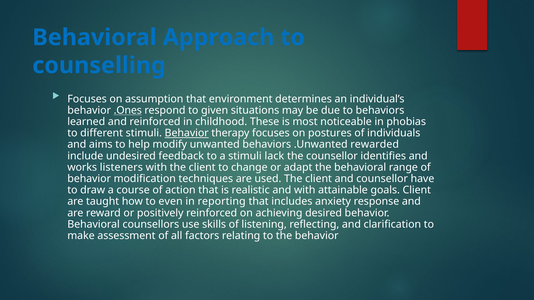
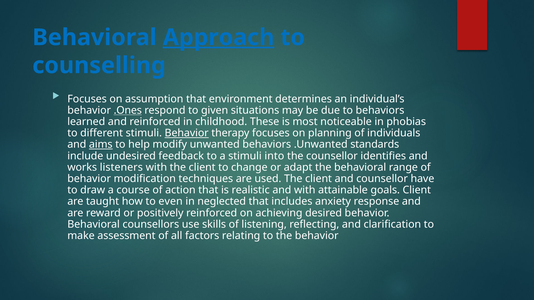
Approach underline: none -> present
postures: postures -> planning
aims underline: none -> present
rewarded: rewarded -> standards
lack: lack -> into
reporting: reporting -> neglected
